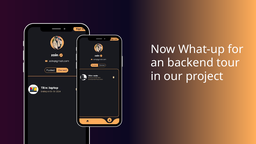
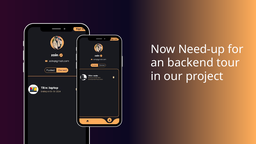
What-up: What-up -> Need-up
